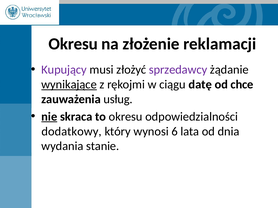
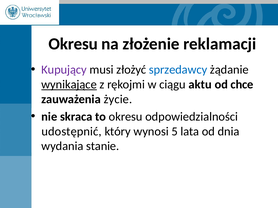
sprzedawcy colour: purple -> blue
datę: datę -> aktu
usług: usług -> życie
nie underline: present -> none
dodatkowy: dodatkowy -> udostępnić
6: 6 -> 5
